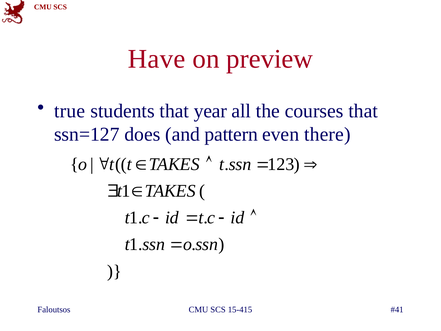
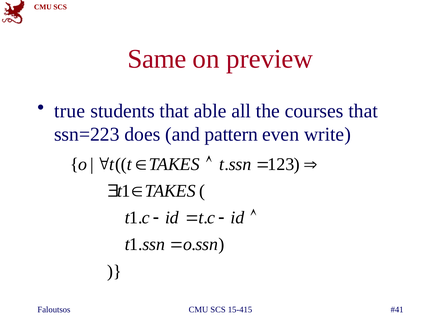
Have: Have -> Same
year: year -> able
ssn=127: ssn=127 -> ssn=223
there: there -> write
